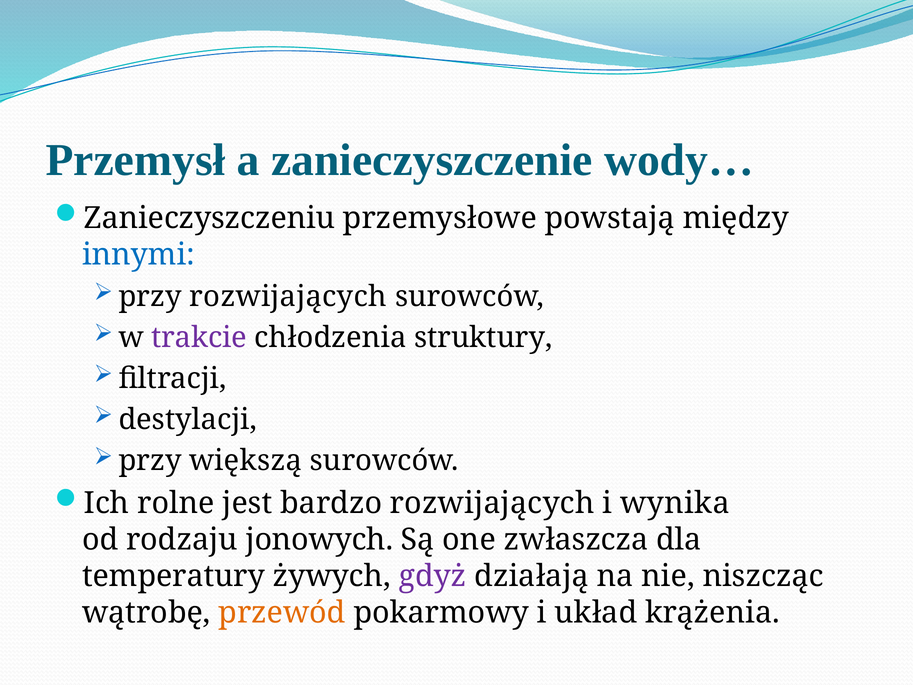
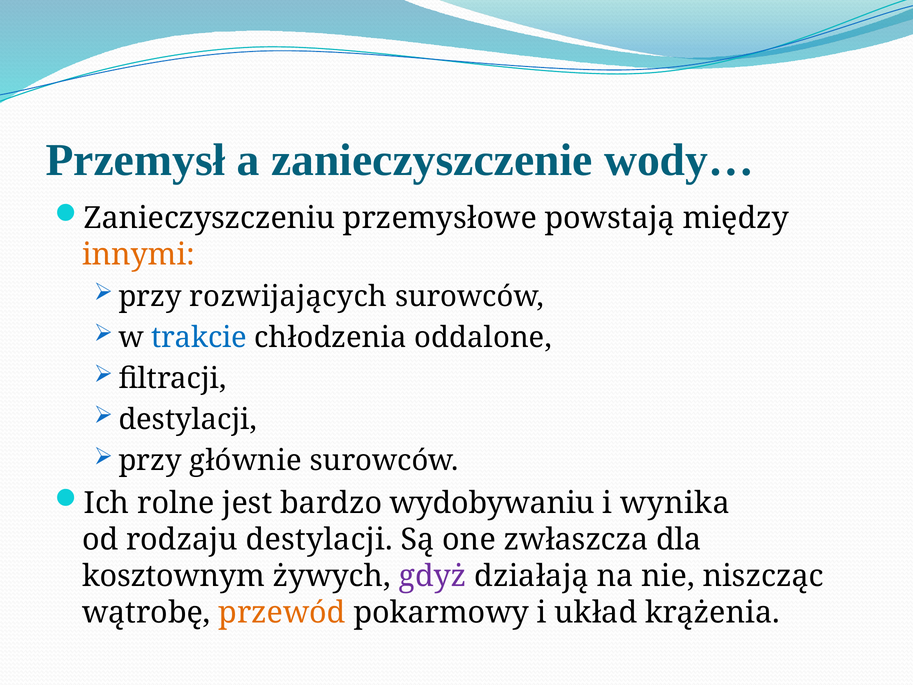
innymi colour: blue -> orange
trakcie colour: purple -> blue
struktury: struktury -> oddalone
większą: większą -> głównie
bardzo rozwijających: rozwijających -> wydobywaniu
rodzaju jonowych: jonowych -> destylacji
temperatury: temperatury -> kosztownym
